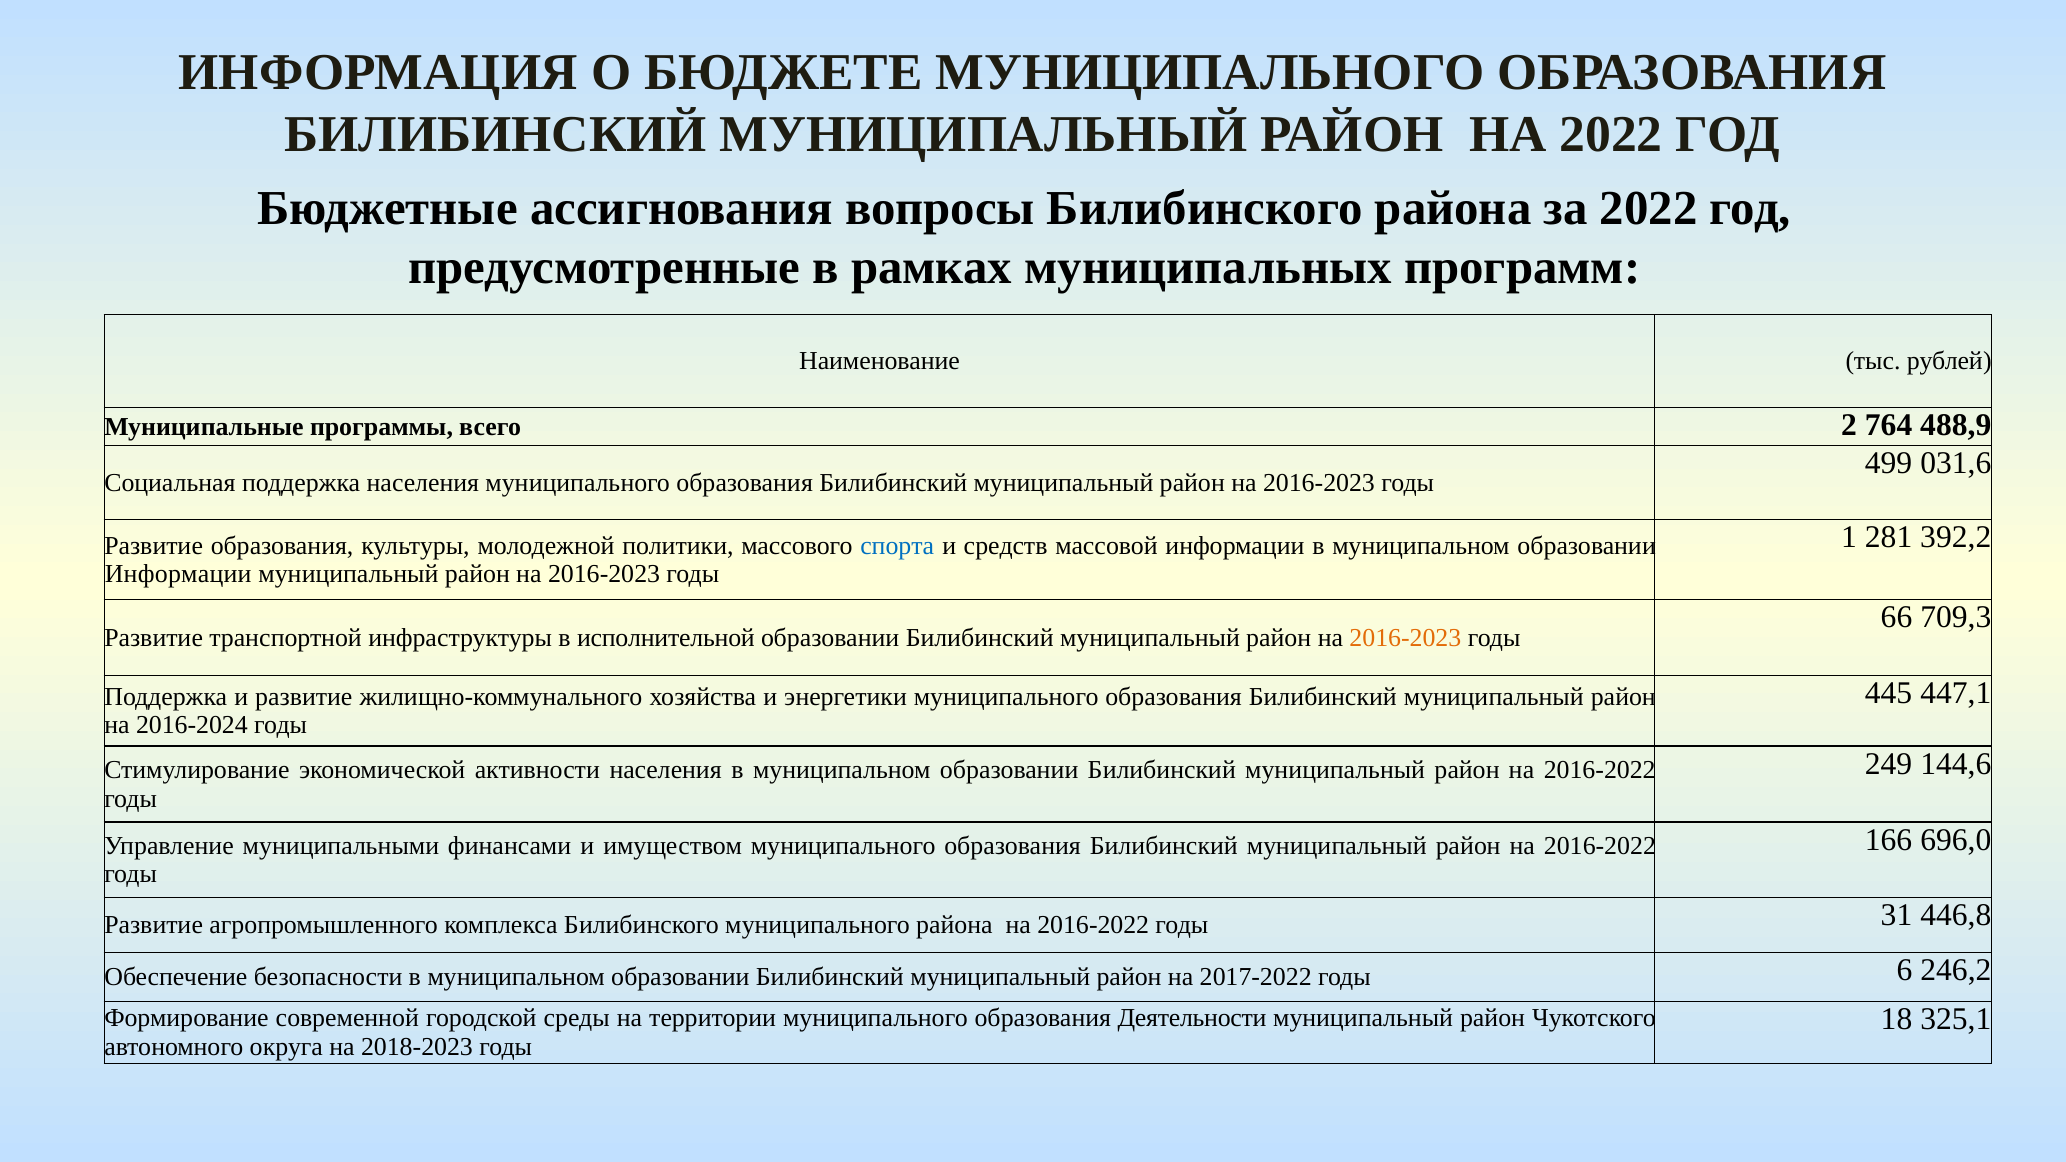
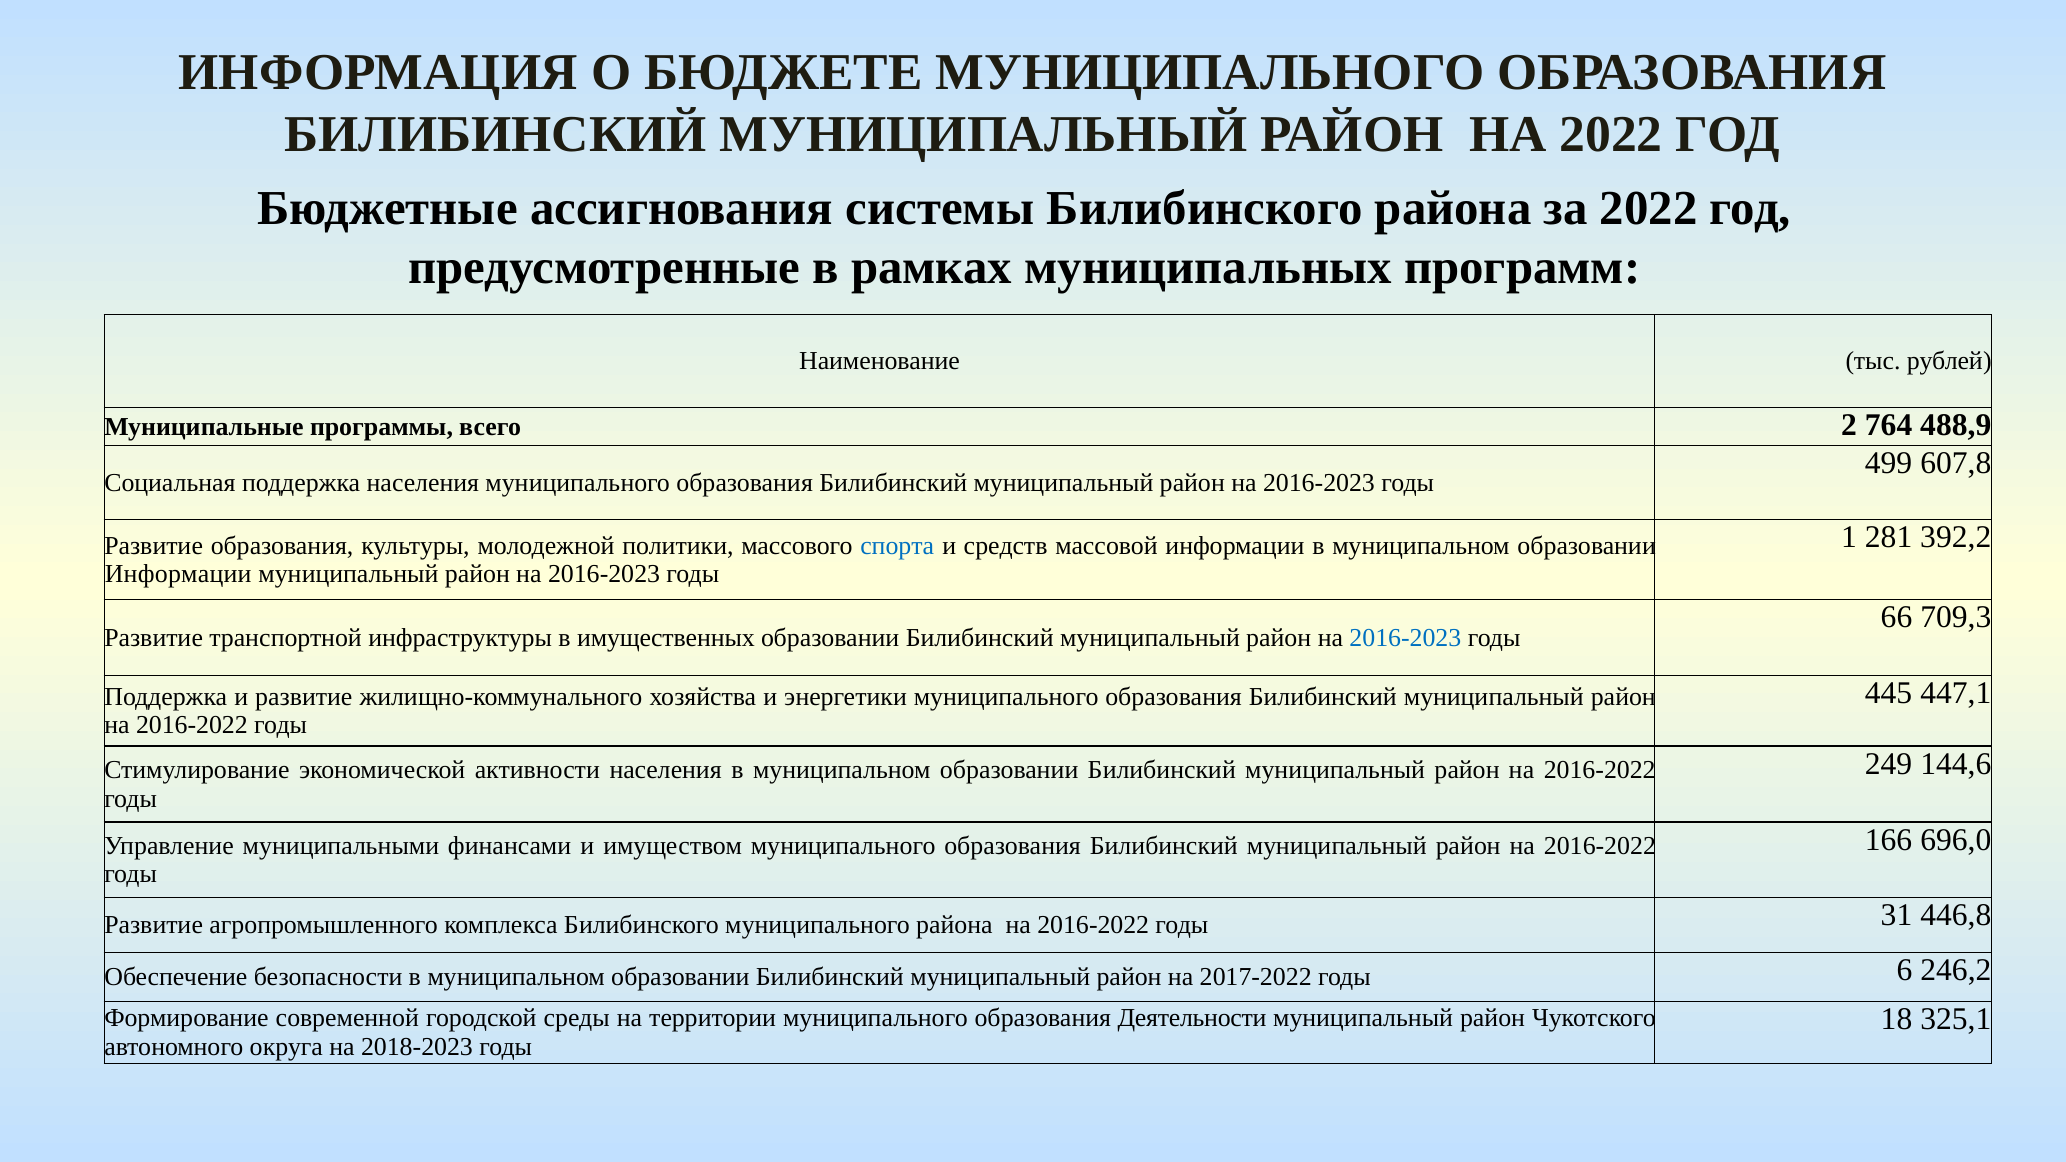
вопросы: вопросы -> системы
031,6: 031,6 -> 607,8
исполнительной: исполнительной -> имущественных
2016-2023 at (1405, 638) colour: orange -> blue
2016-2024 at (192, 725): 2016-2024 -> 2016-2022
